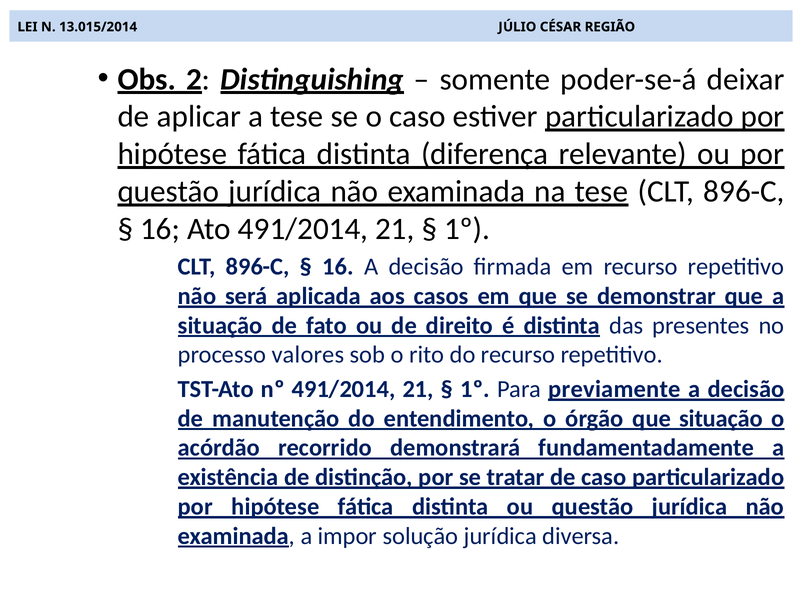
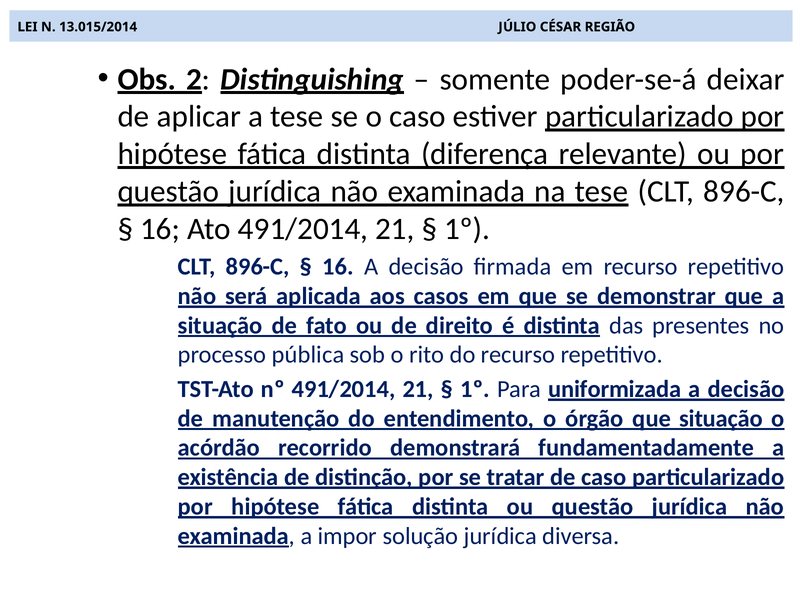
valores: valores -> pública
previamente: previamente -> uniformizada
